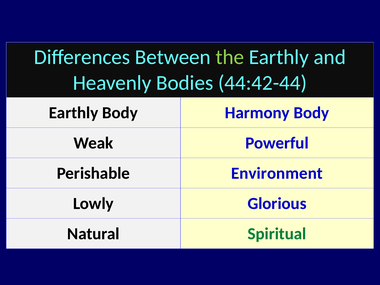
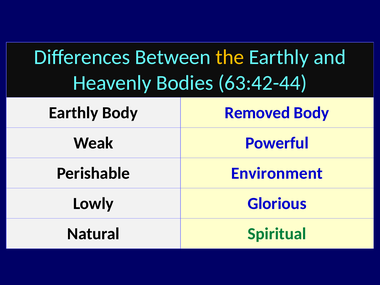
the colour: light green -> yellow
44:42-44: 44:42-44 -> 63:42-44
Harmony: Harmony -> Removed
